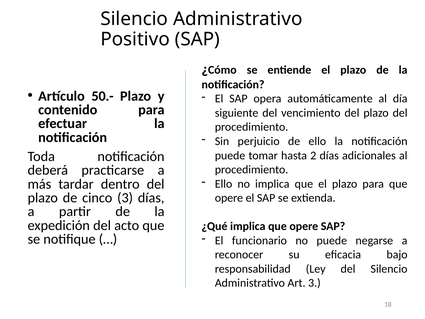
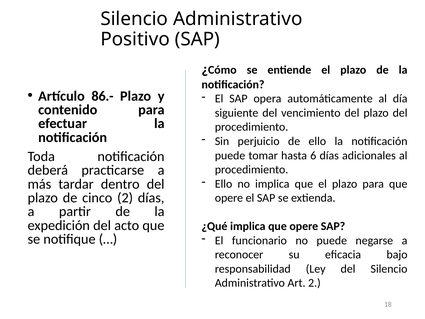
50.-: 50.- -> 86.-
2: 2 -> 6
cinco 3: 3 -> 2
Art 3: 3 -> 2
